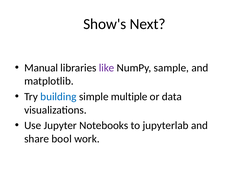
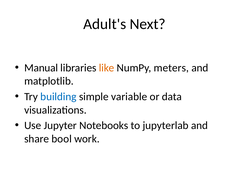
Show's: Show's -> Adult's
like colour: purple -> orange
sample: sample -> meters
multiple: multiple -> variable
